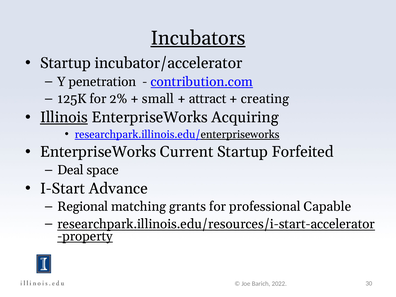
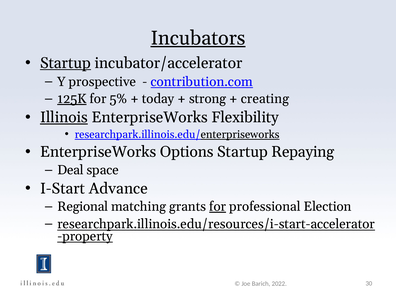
Startup at (65, 63) underline: none -> present
penetration: penetration -> prospective
125K underline: none -> present
2%: 2% -> 5%
small: small -> today
attract: attract -> strong
Acquiring: Acquiring -> Flexibility
Current: Current -> Options
Forfeited: Forfeited -> Repaying
for at (218, 207) underline: none -> present
Capable: Capable -> Election
